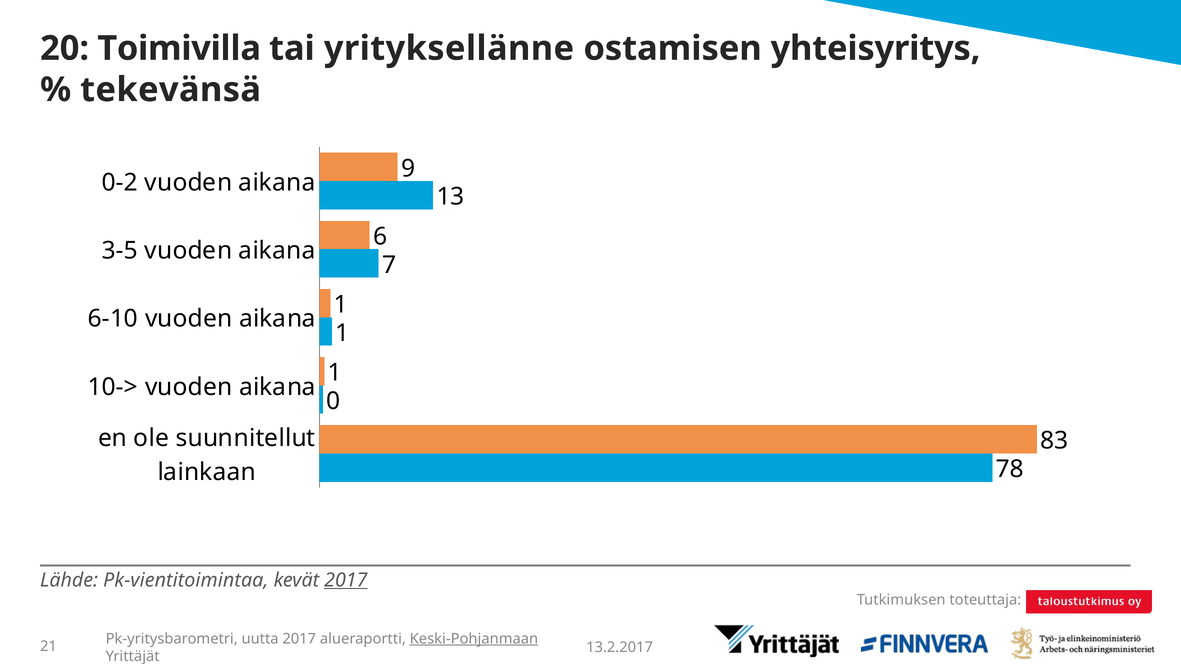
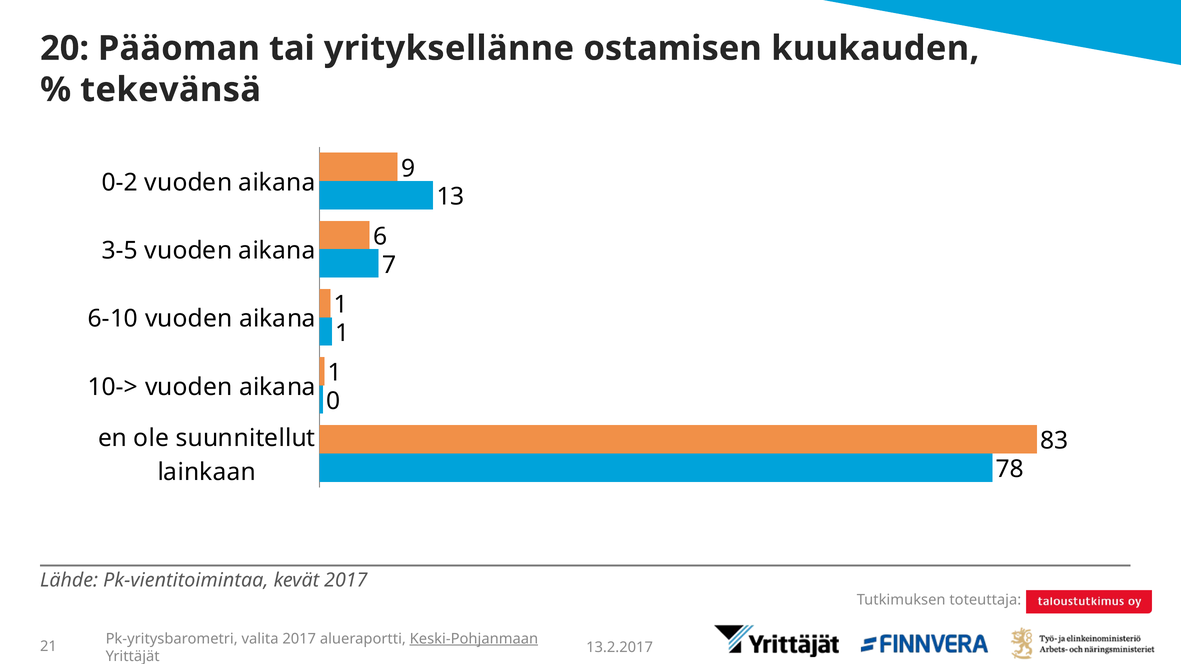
Toimivilla: Toimivilla -> Pääoman
yhteisyritys: yhteisyritys -> kuukauden
2017 at (346, 580) underline: present -> none
uutta: uutta -> valita
